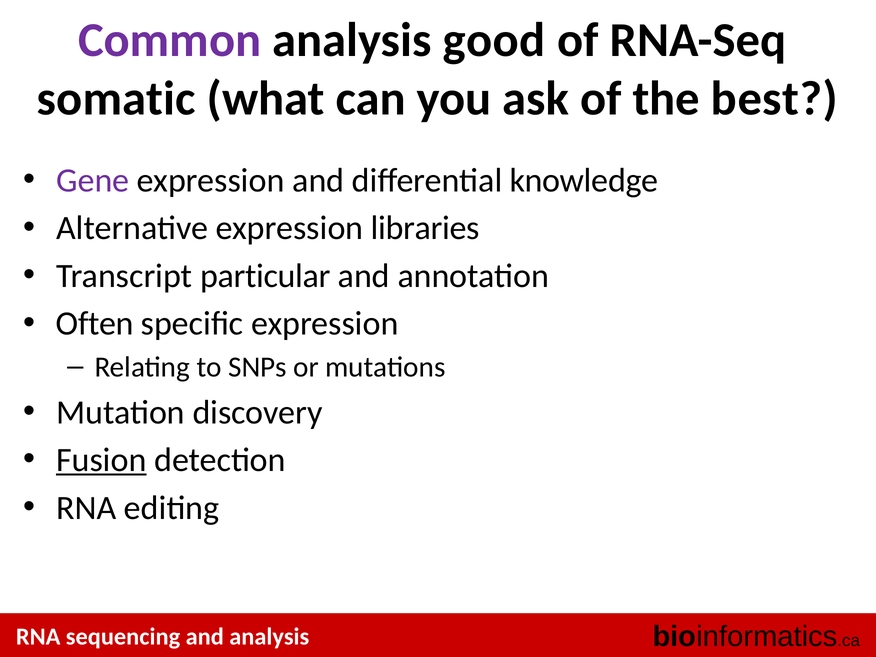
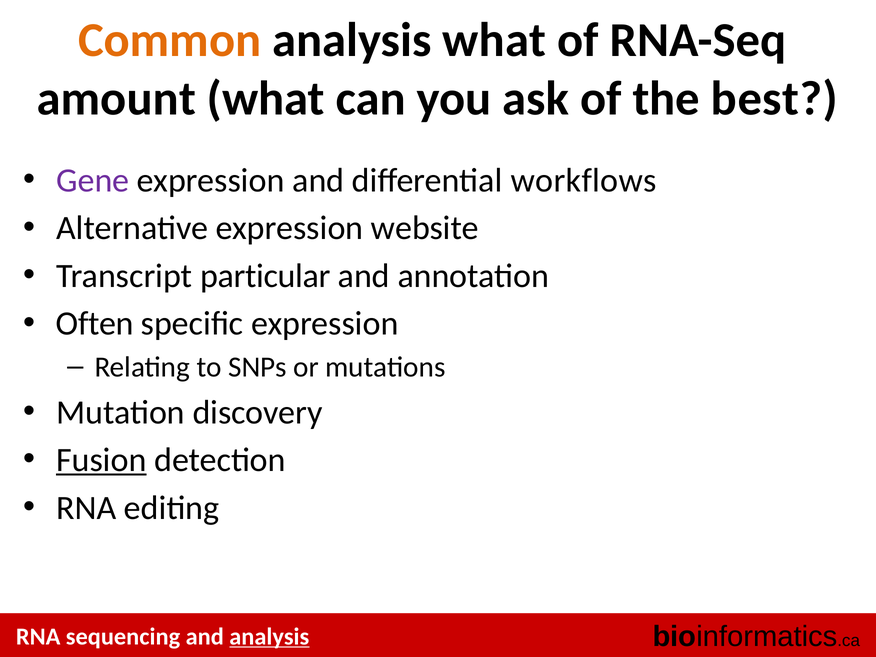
Common colour: purple -> orange
analysis good: good -> what
somatic: somatic -> amount
knowledge: knowledge -> workflows
libraries: libraries -> website
analysis at (269, 637) underline: none -> present
